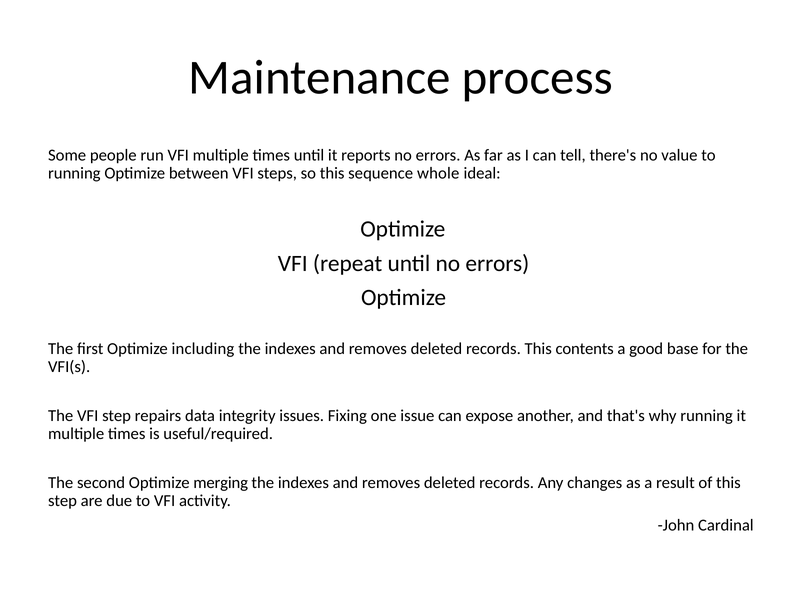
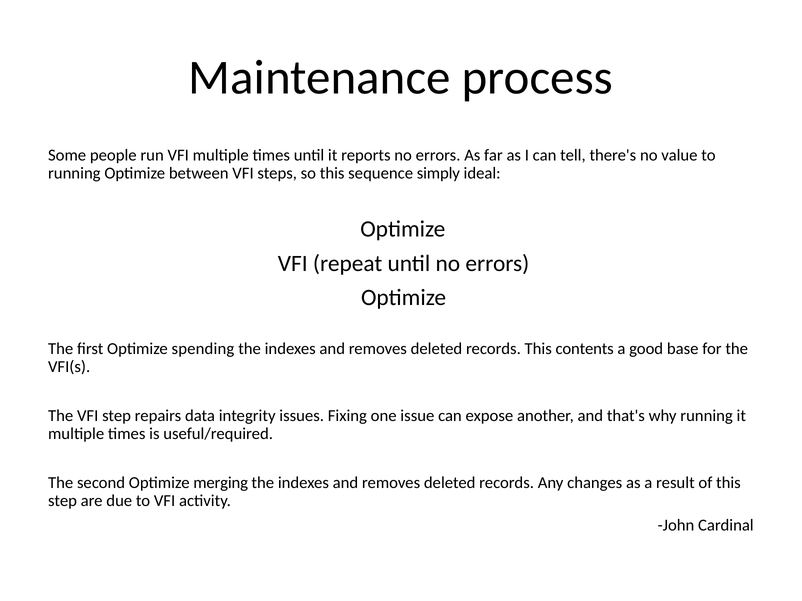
whole: whole -> simply
including: including -> spending
